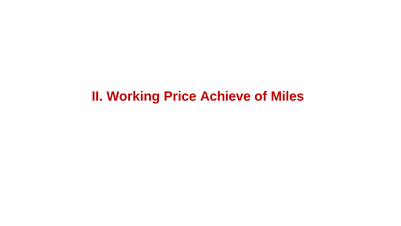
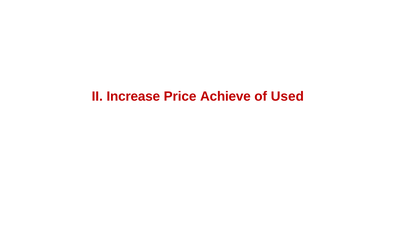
Working: Working -> Increase
Miles: Miles -> Used
